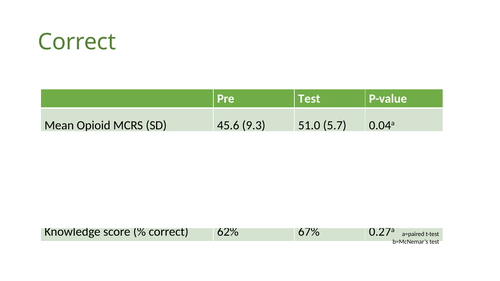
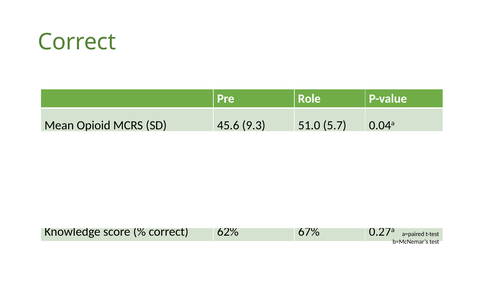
Pre Test: Test -> Role
